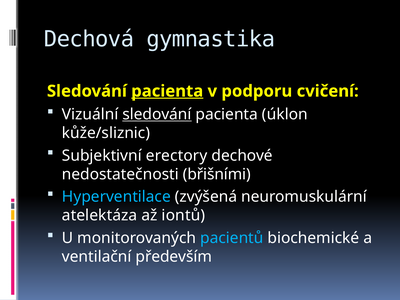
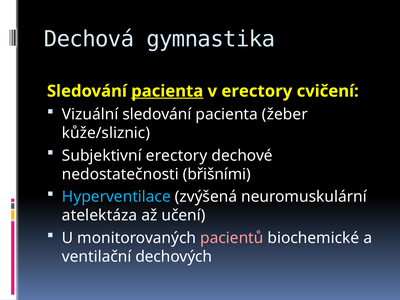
v podporu: podporu -> erectory
sledování at (157, 114) underline: present -> none
úklon: úklon -> žeber
iontů: iontů -> učení
pacientů colour: light blue -> pink
především: především -> dechových
